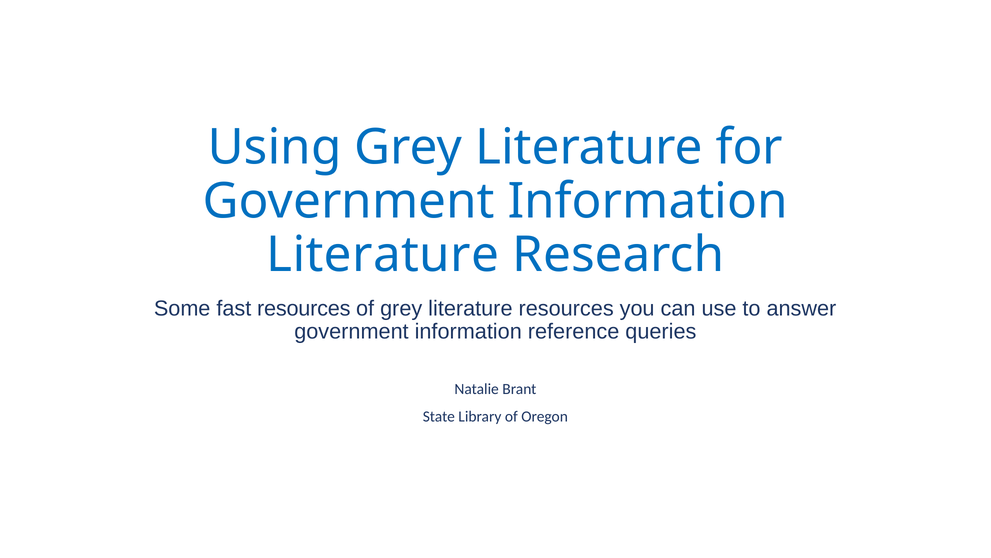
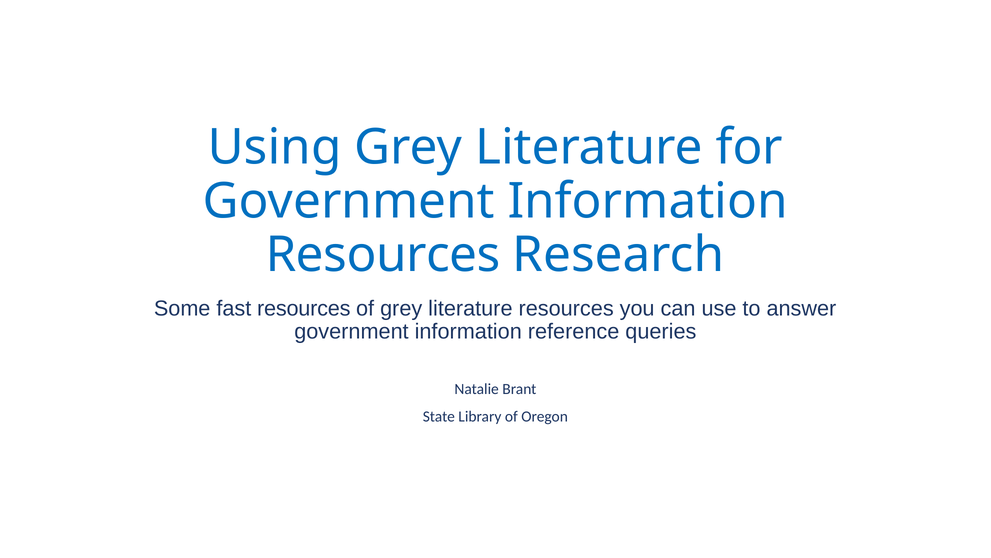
Literature at (383, 254): Literature -> Resources
